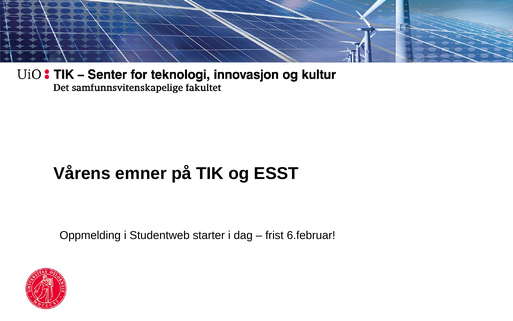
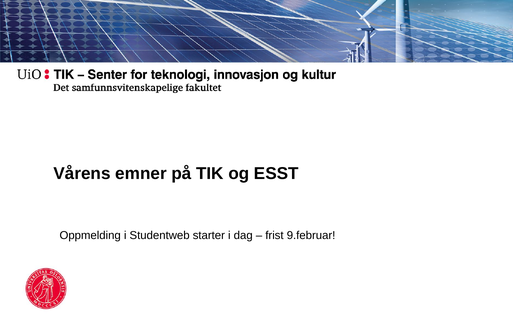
6.februar: 6.februar -> 9.februar
